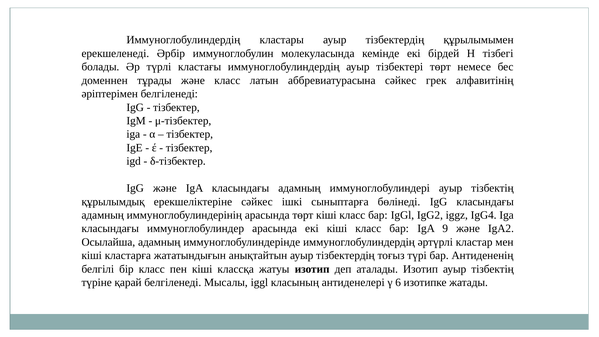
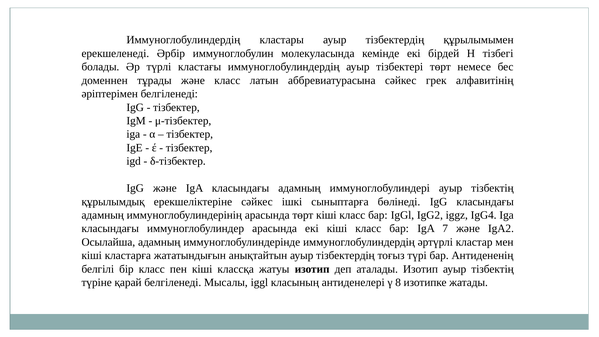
9: 9 -> 7
6: 6 -> 8
